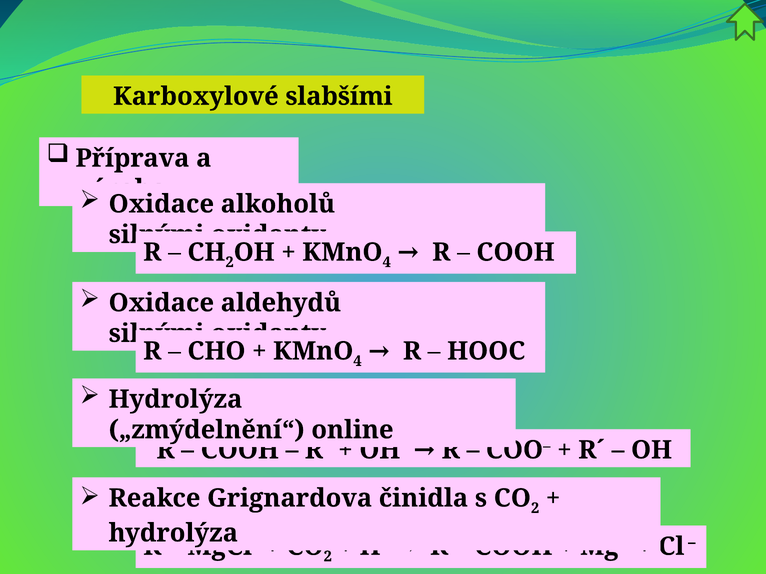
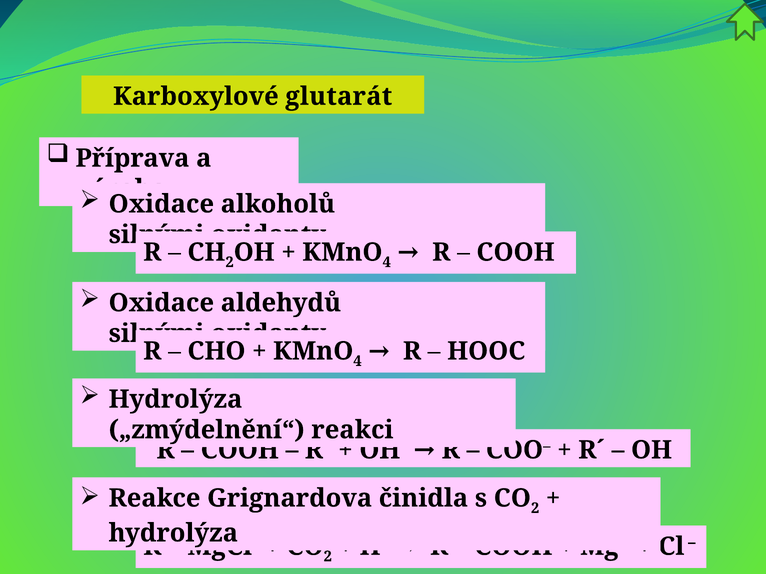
slabšími: slabšími -> glutarát
online: online -> reakci
